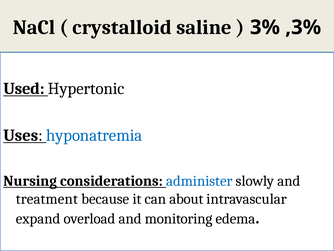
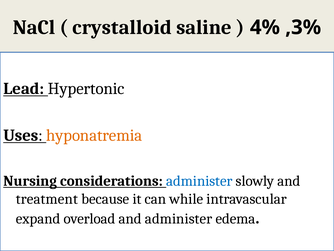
3% at (265, 27): 3% -> 4%
Used: Used -> Lead
hyponatremia colour: blue -> orange
about: about -> while
and monitoring: monitoring -> administer
